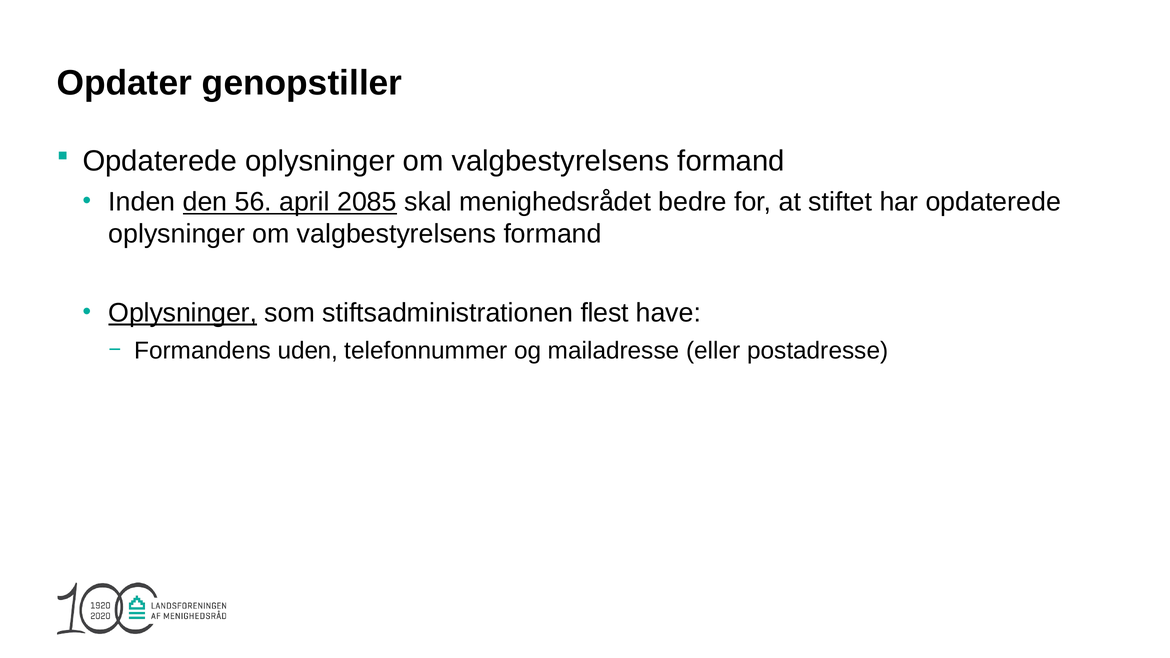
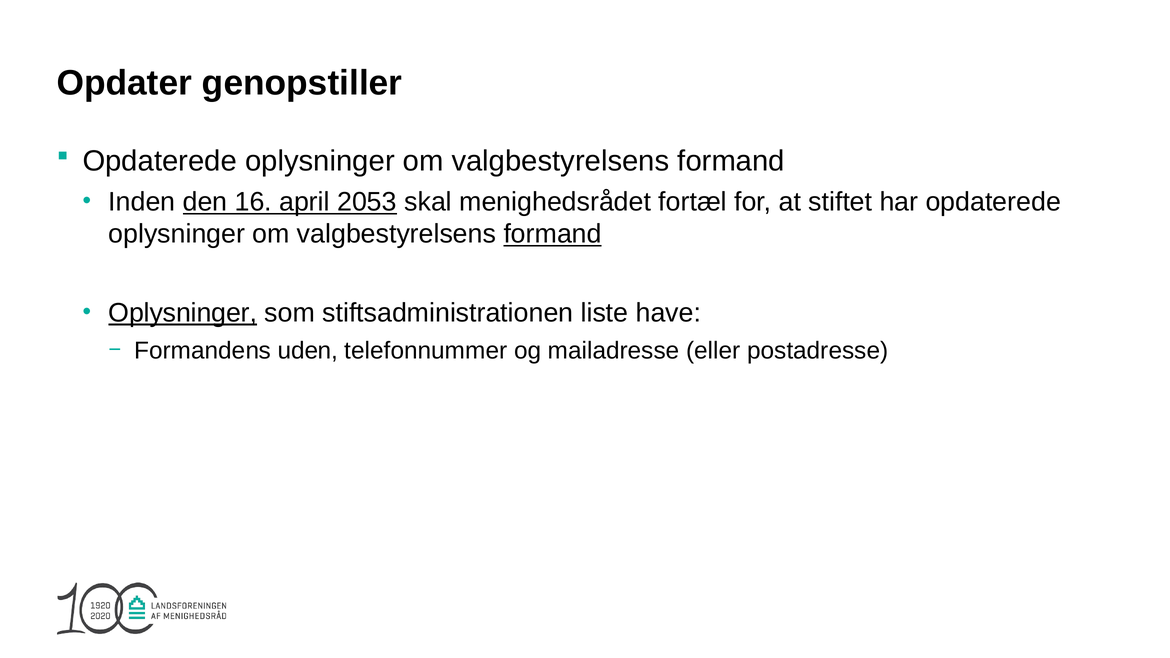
56: 56 -> 16
2085: 2085 -> 2053
bedre: bedre -> fortæl
formand at (553, 234) underline: none -> present
flest: flest -> liste
